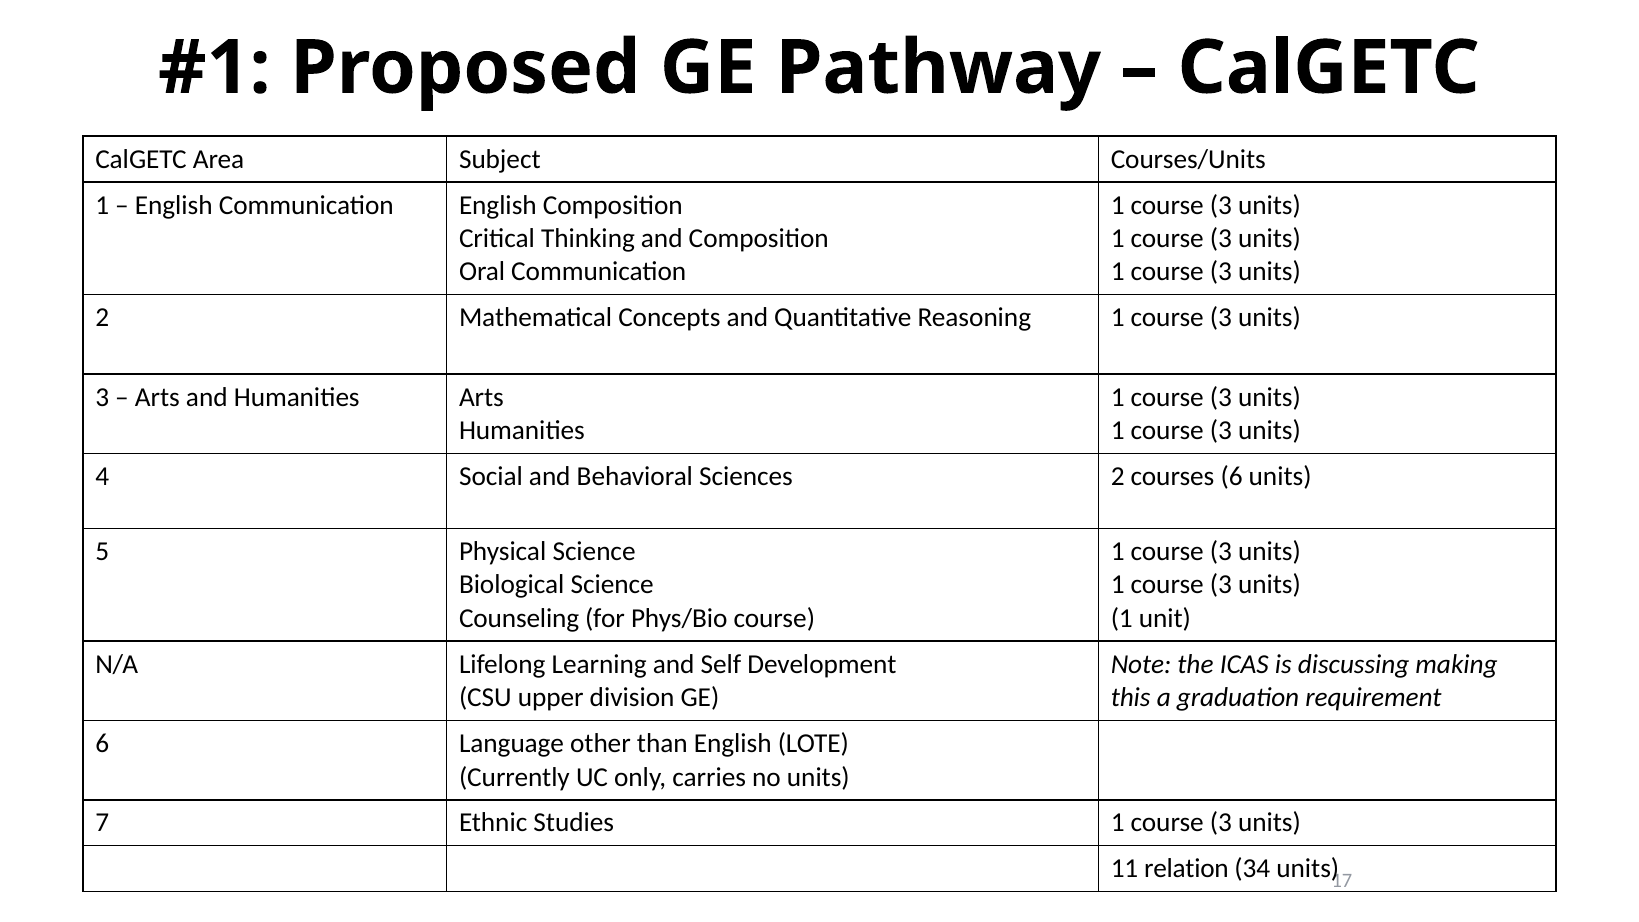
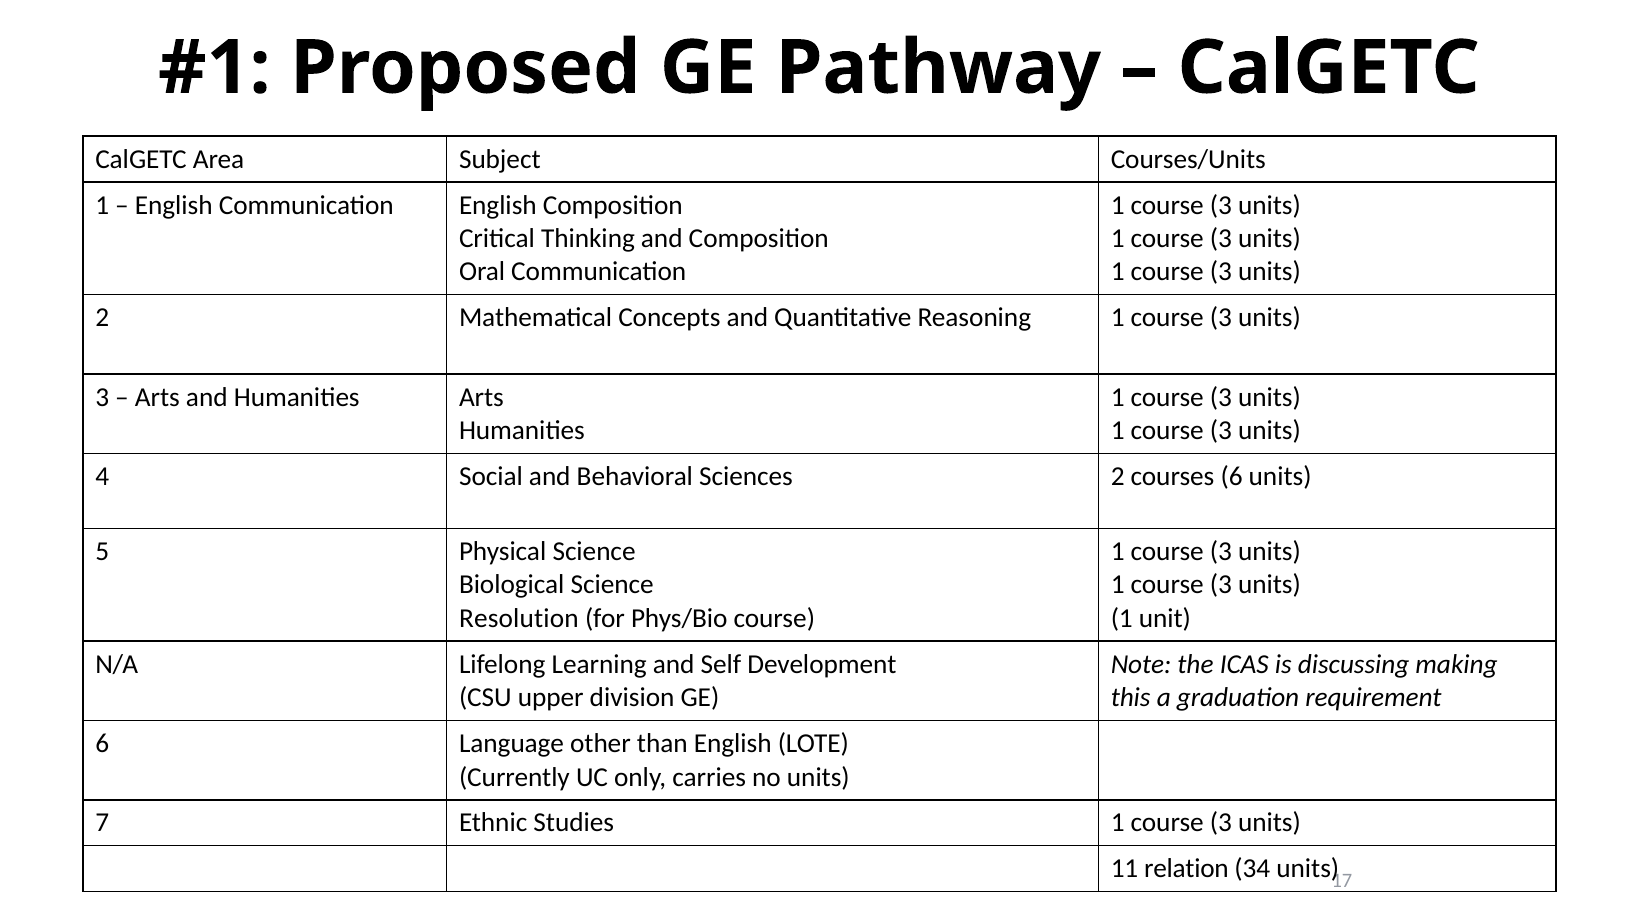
Counseling: Counseling -> Resolution
